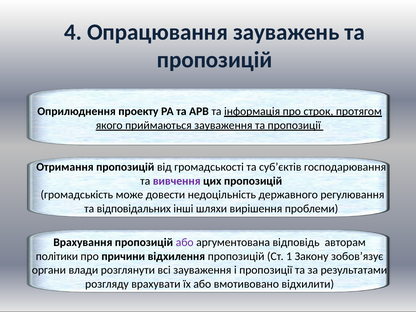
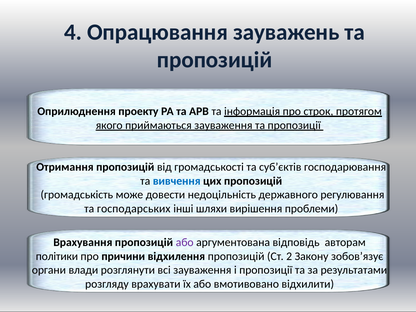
вивчення colour: purple -> blue
відповідальних: відповідальних -> господарських
1: 1 -> 2
